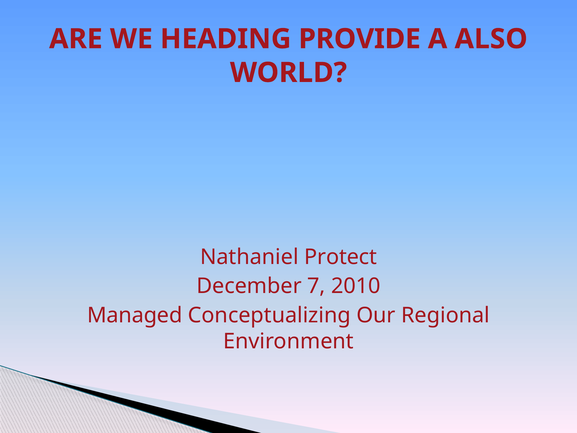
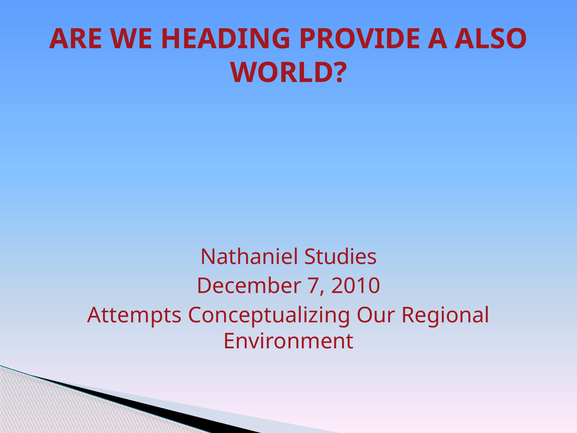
Protect: Protect -> Studies
Managed: Managed -> Attempts
